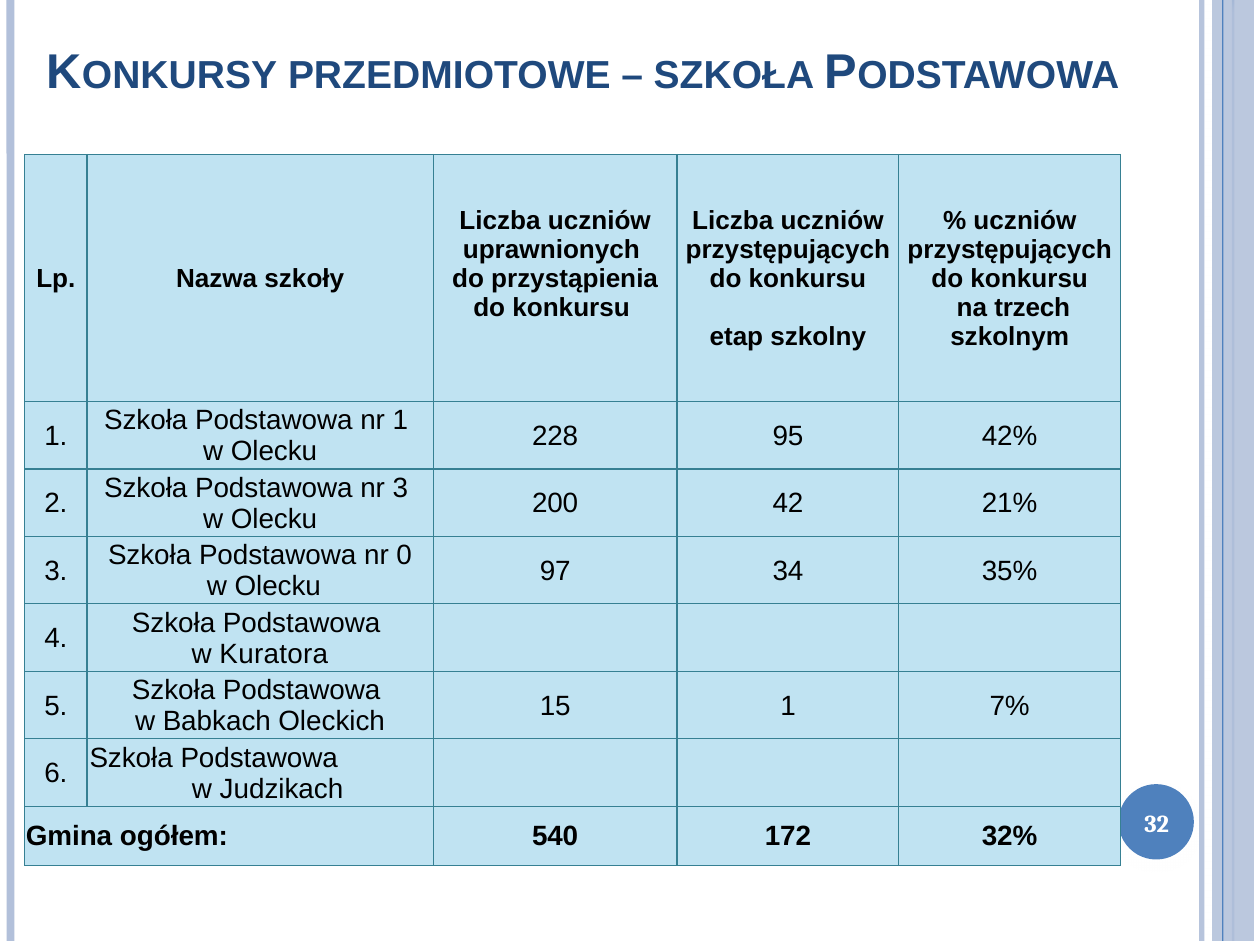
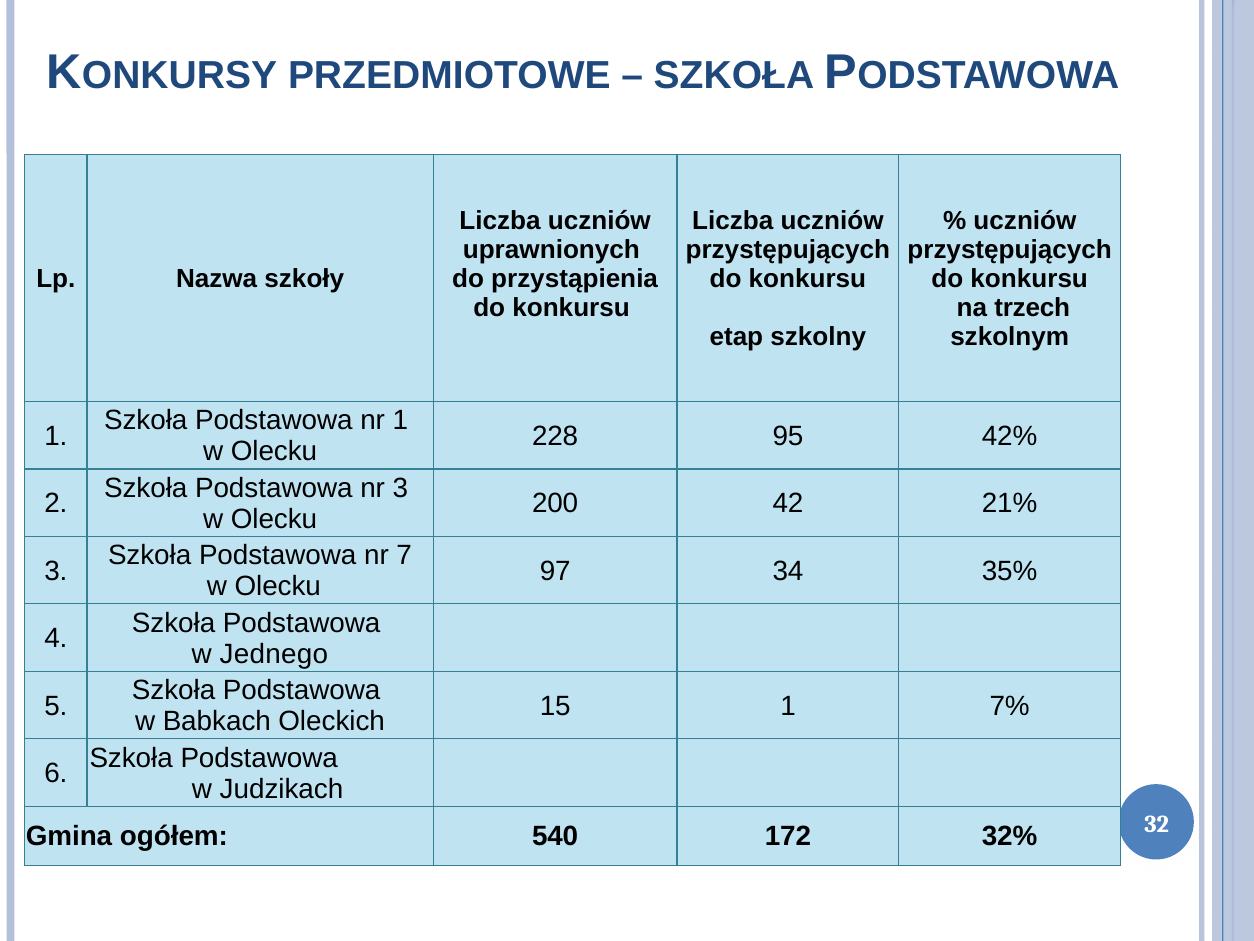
0: 0 -> 7
Kuratora: Kuratora -> Jednego
